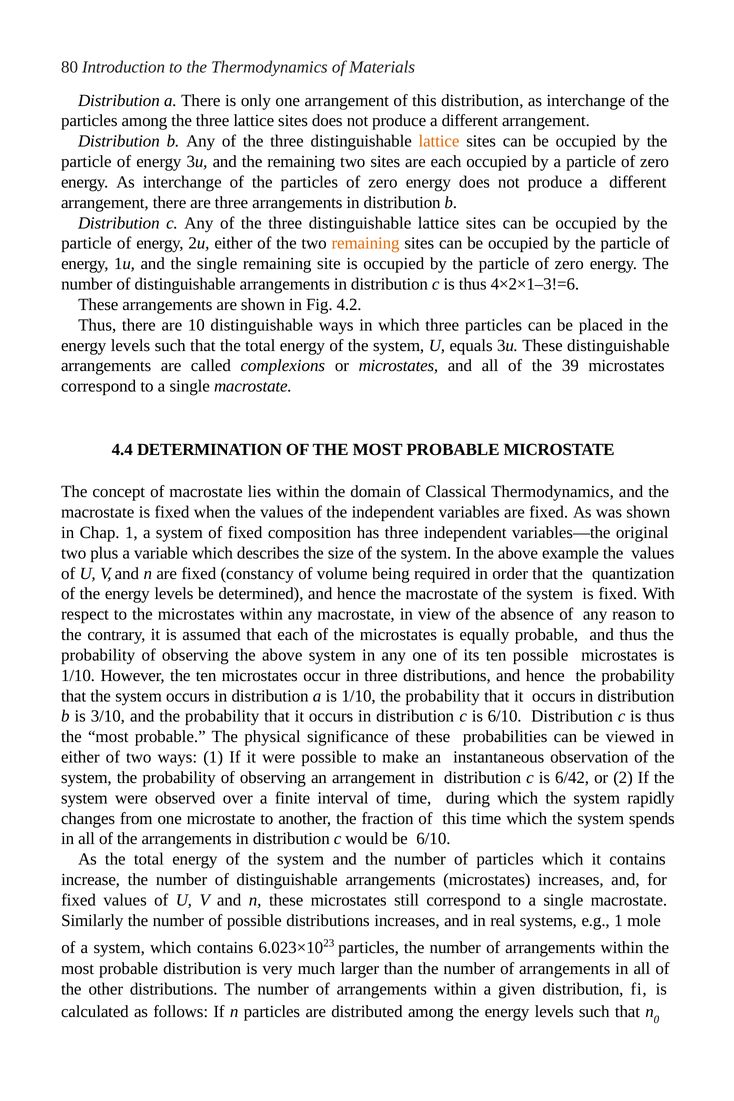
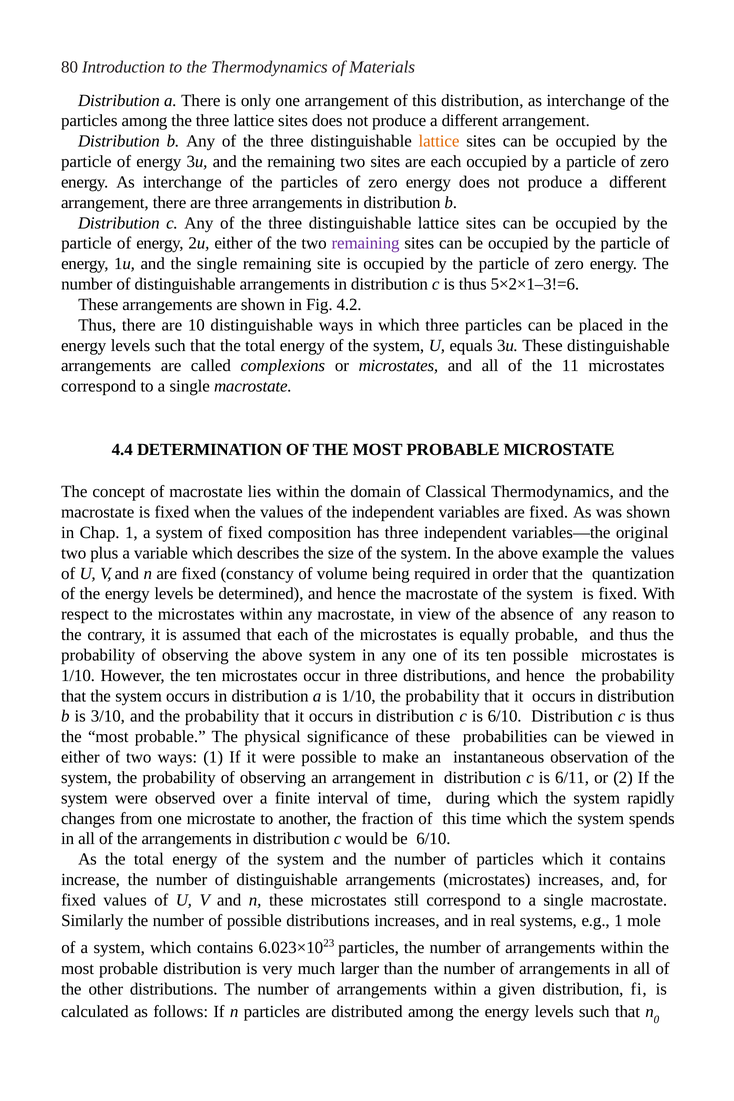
remaining at (366, 243) colour: orange -> purple
4×2×1–3!=6: 4×2×1–3!=6 -> 5×2×1–3!=6
39: 39 -> 11
6/42: 6/42 -> 6/11
